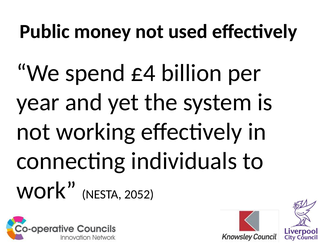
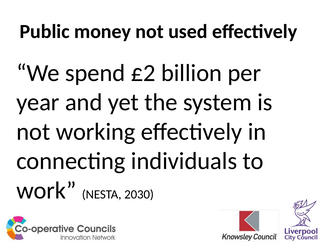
£4: £4 -> £2
2052: 2052 -> 2030
